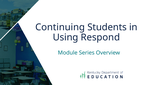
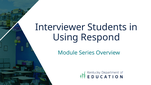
Continuing: Continuing -> Interviewer
